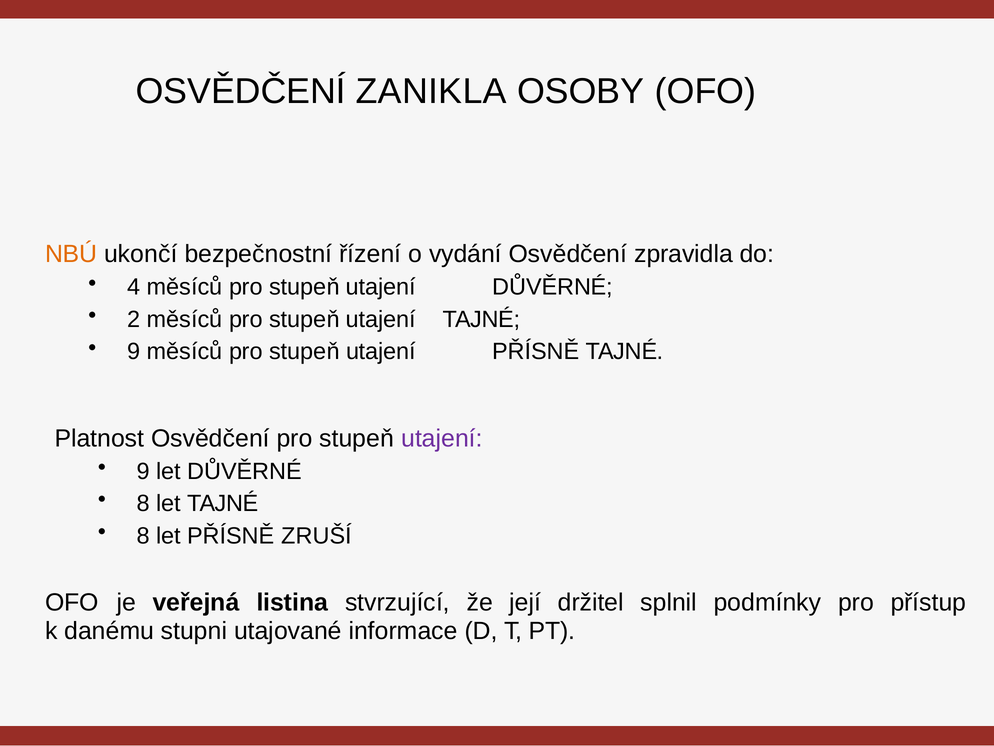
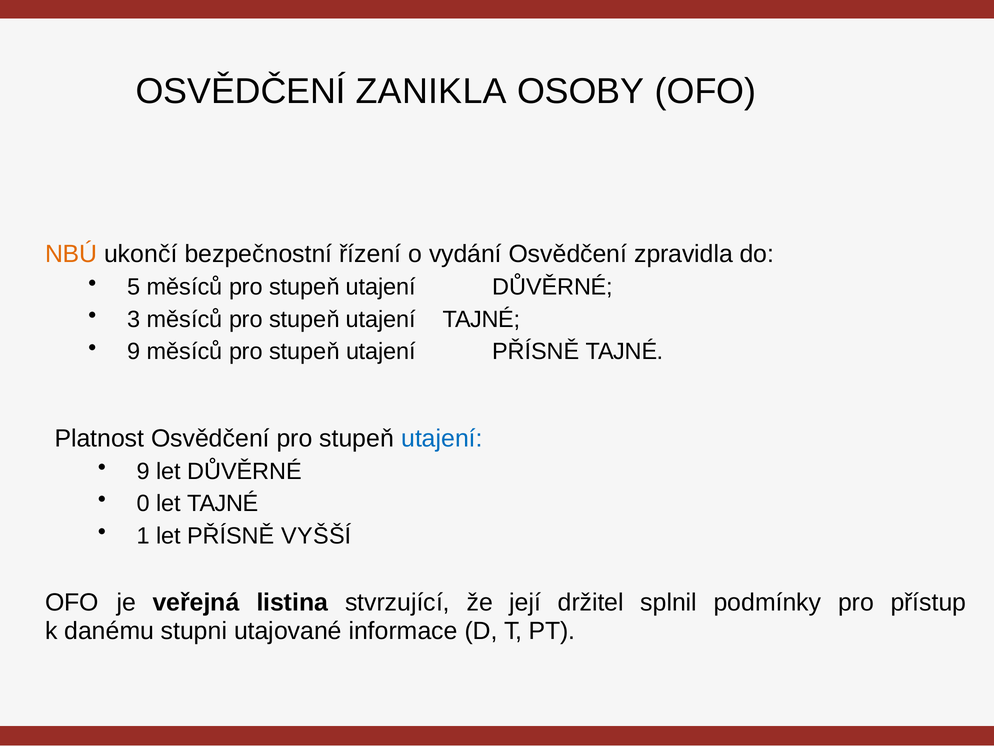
4: 4 -> 5
2: 2 -> 3
utajení at (442, 438) colour: purple -> blue
8 at (143, 503): 8 -> 0
8 at (143, 536): 8 -> 1
ZRUŠÍ: ZRUŠÍ -> VYŠŠÍ
